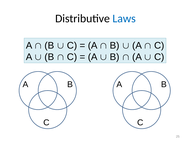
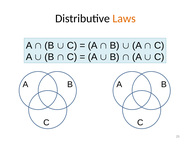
Laws colour: blue -> orange
